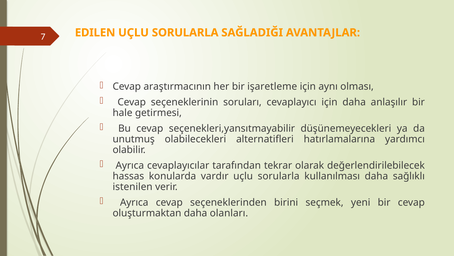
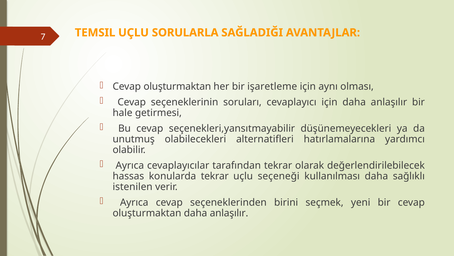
EDILEN: EDILEN -> TEMSIL
araştırmacının at (177, 86): araştırmacının -> oluşturmaktan
konularda vardır: vardır -> tekrar
sorularla at (279, 176): sorularla -> seçeneği
oluşturmaktan daha olanları: olanları -> anlaşılır
